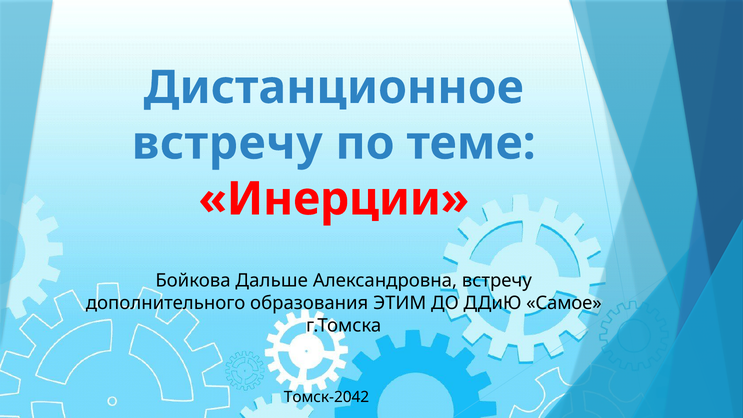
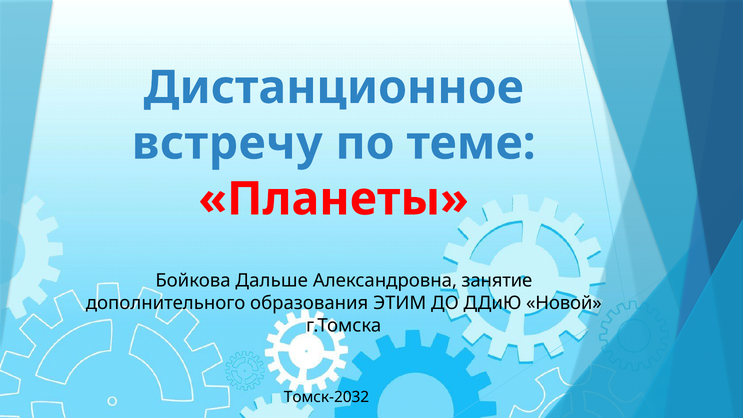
Инерции: Инерции -> Планеты
Александровна встречу: встречу -> занятие
Самое: Самое -> Новой
Томск-2042: Томск-2042 -> Томск-2032
